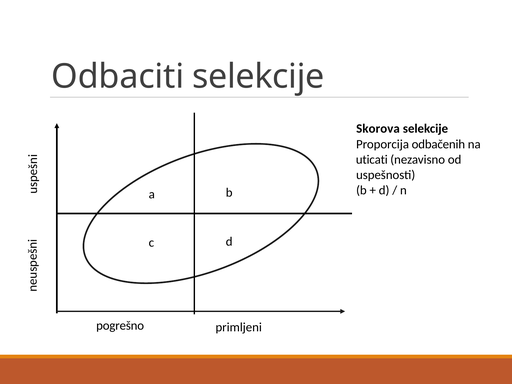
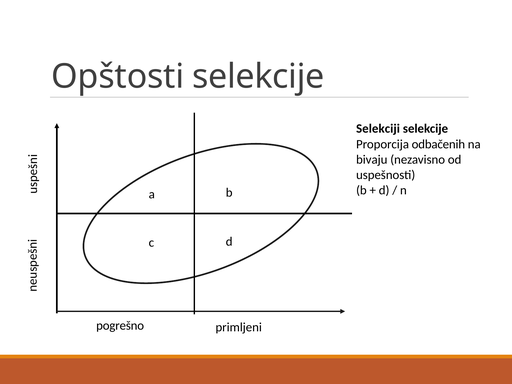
Odbaciti: Odbaciti -> Opštosti
Skorova: Skorova -> Selekciji
uticati: uticati -> bivaju
